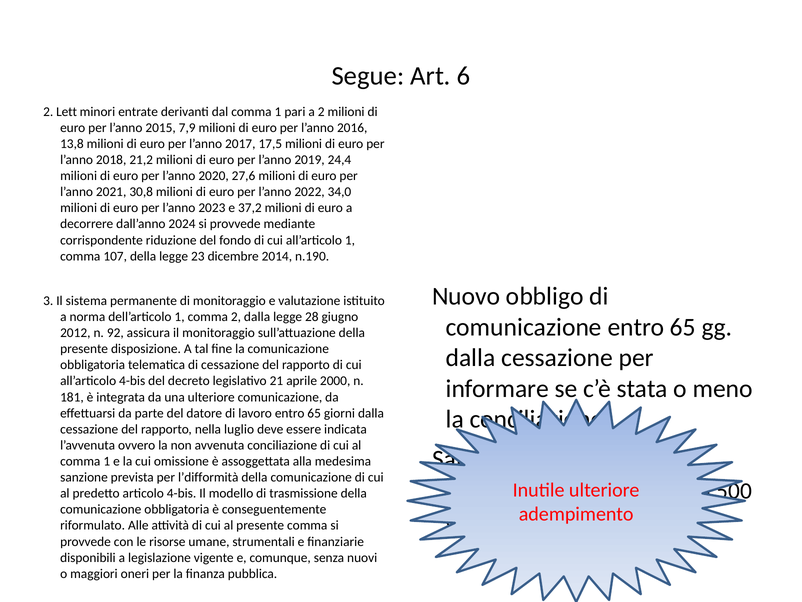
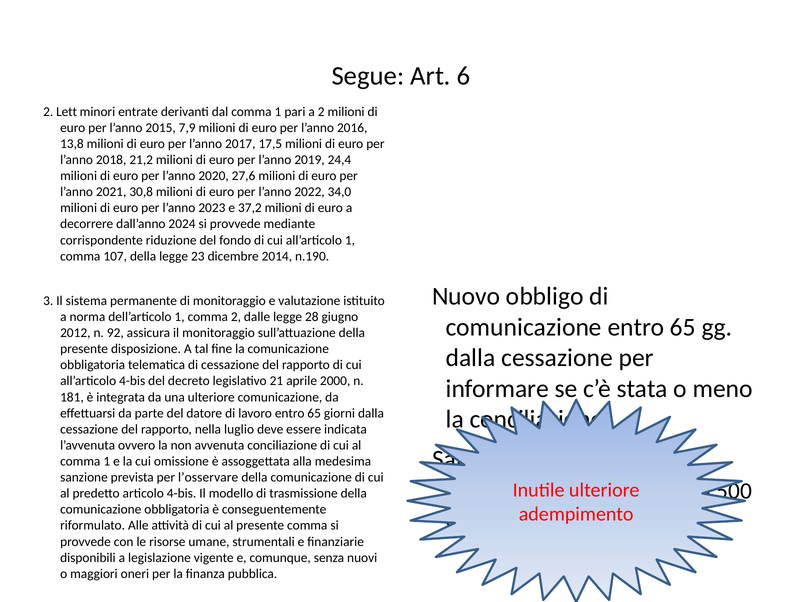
2 dalla: dalla -> dalle
l’difformità: l’difformità -> l’osservare
